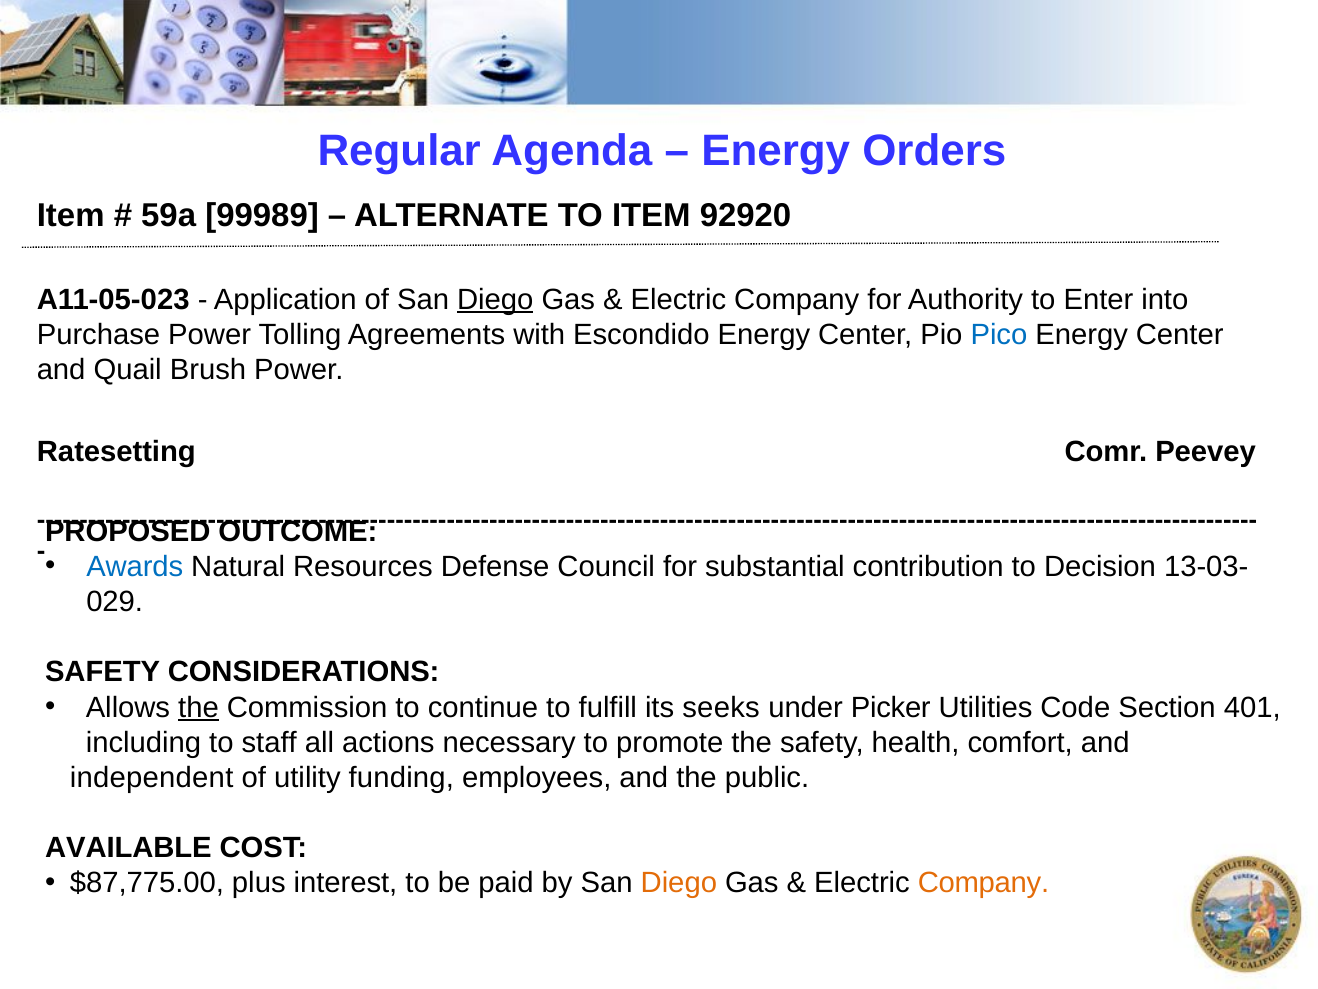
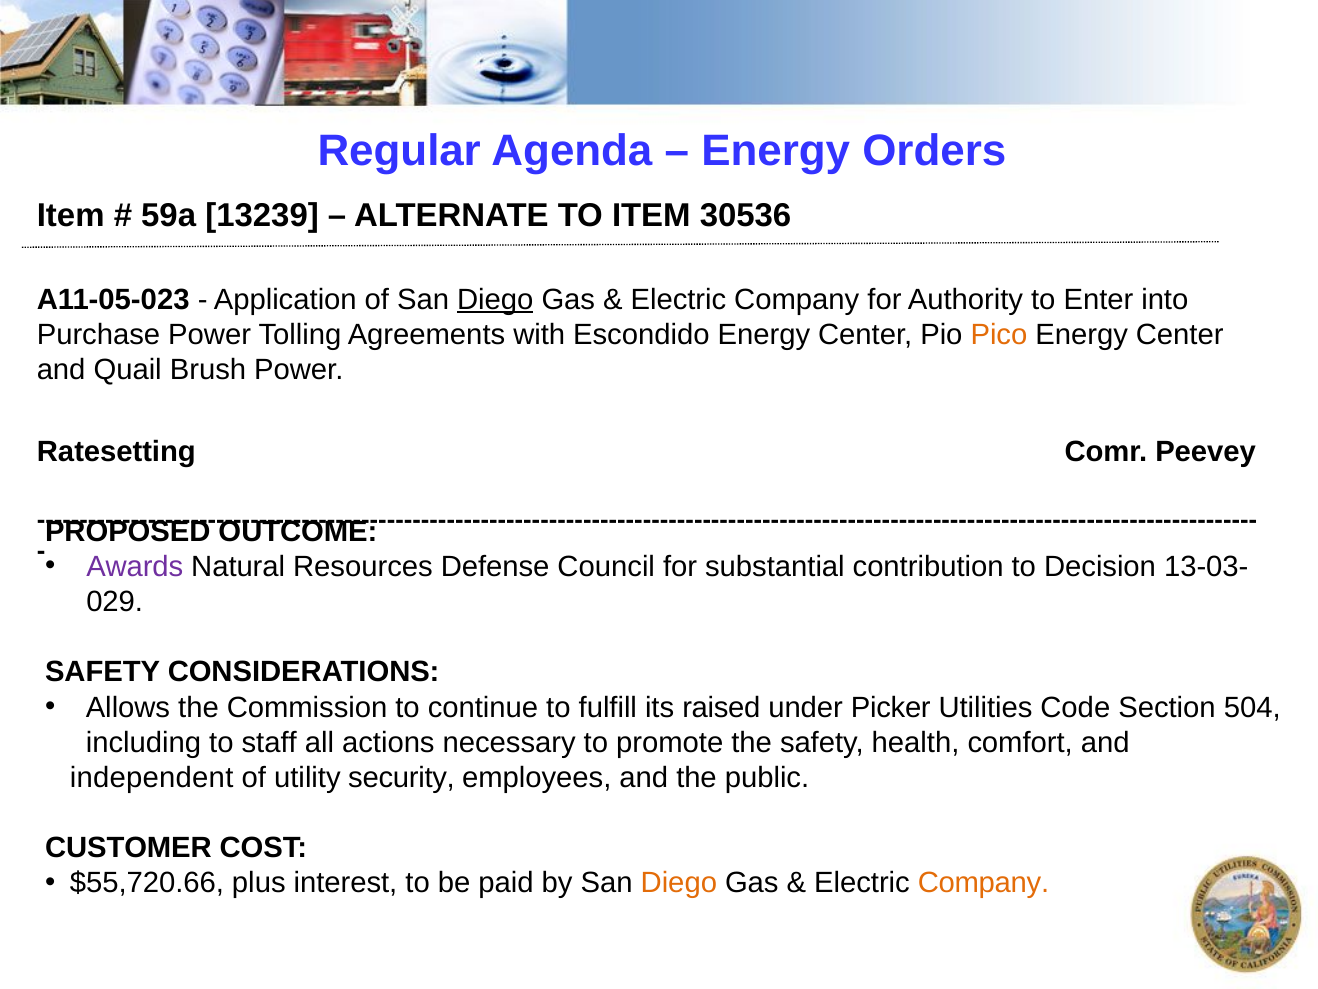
99989: 99989 -> 13239
92920: 92920 -> 30536
Pico colour: blue -> orange
Awards colour: blue -> purple
the at (198, 707) underline: present -> none
seeks: seeks -> raised
401: 401 -> 504
funding: funding -> security
AVAILABLE: AVAILABLE -> CUSTOMER
$87,775.00: $87,775.00 -> $55,720.66
